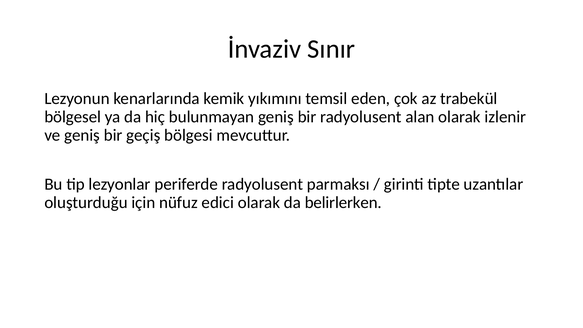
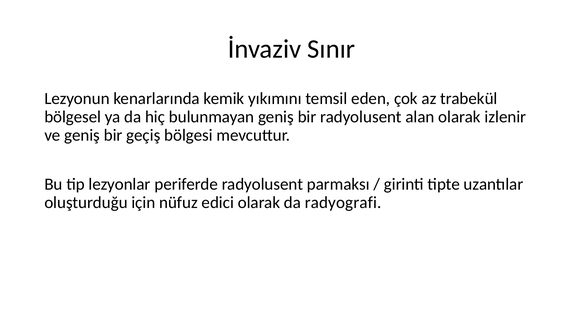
belirlerken: belirlerken -> radyografi
